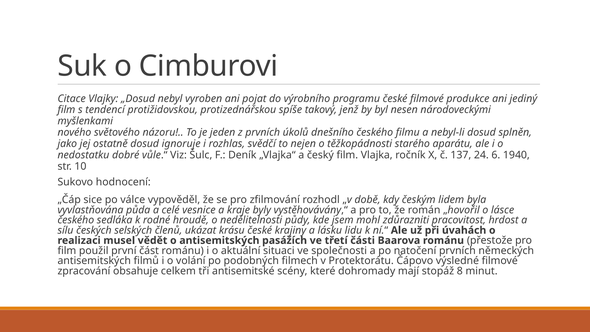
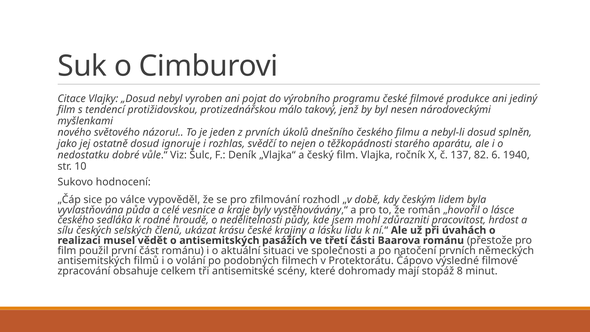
spíše: spíše -> málo
24: 24 -> 82
